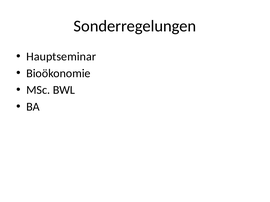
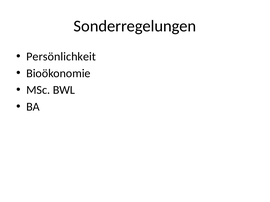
Hauptseminar: Hauptseminar -> Persönlichkeit
